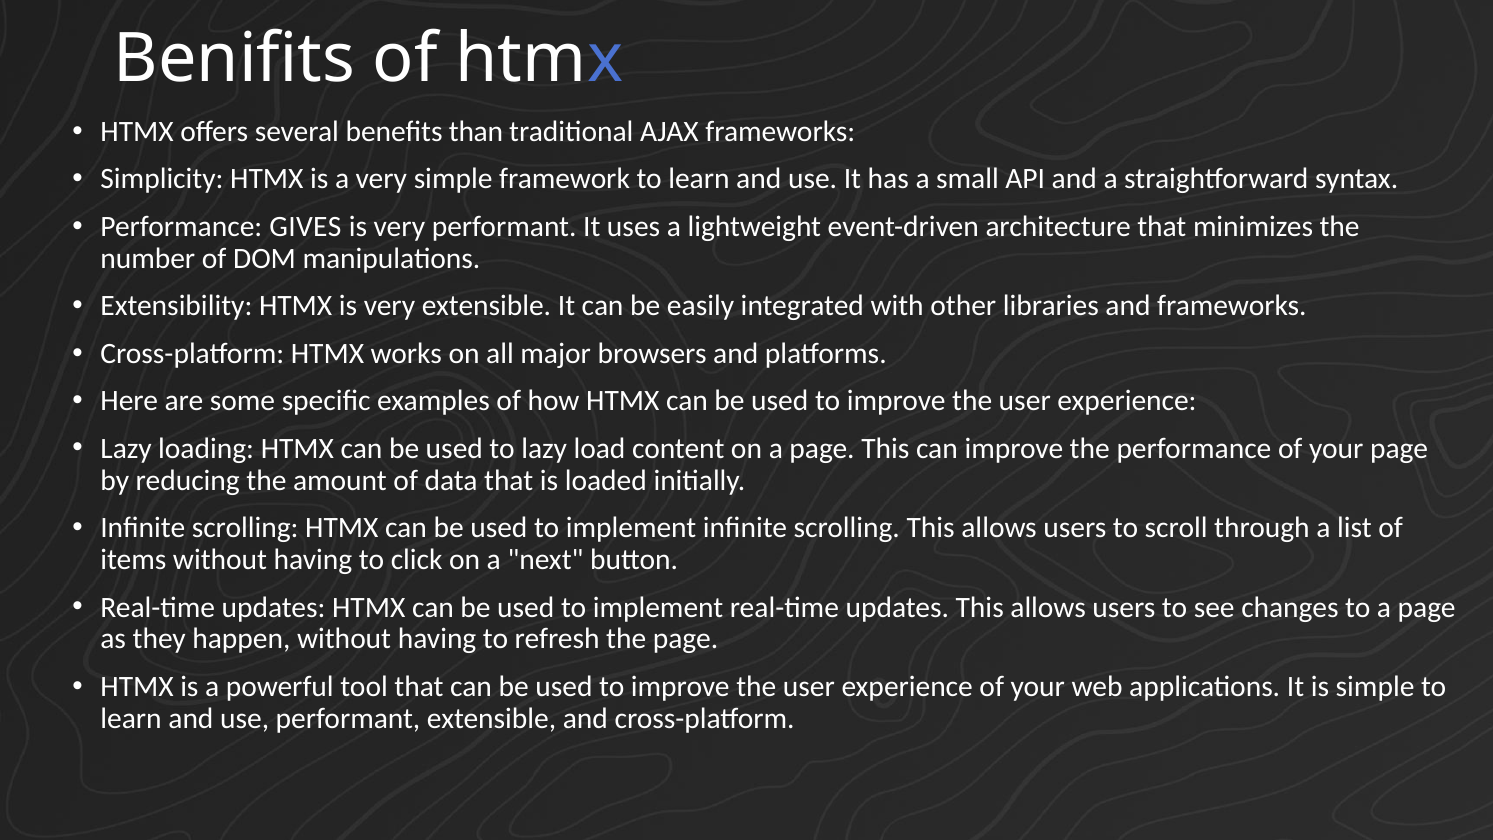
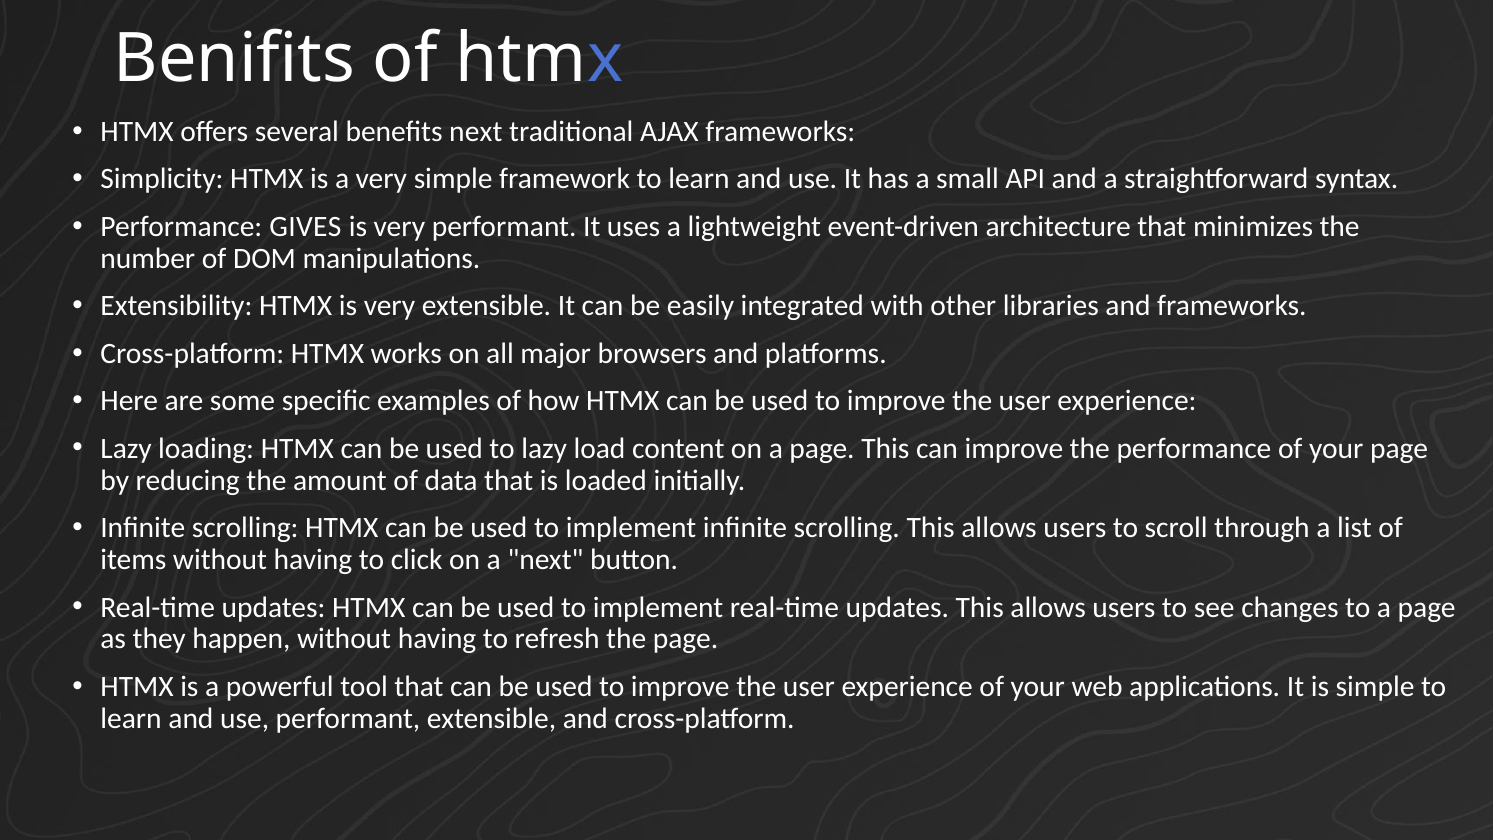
benefits than: than -> next
